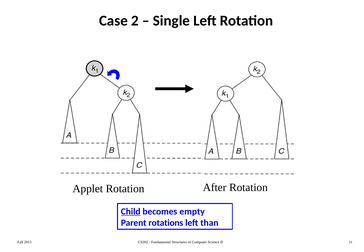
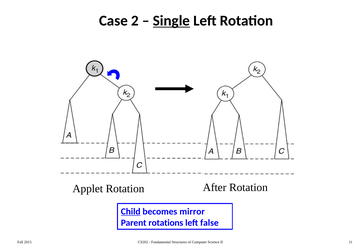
Single underline: none -> present
empty: empty -> mirror
than: than -> false
